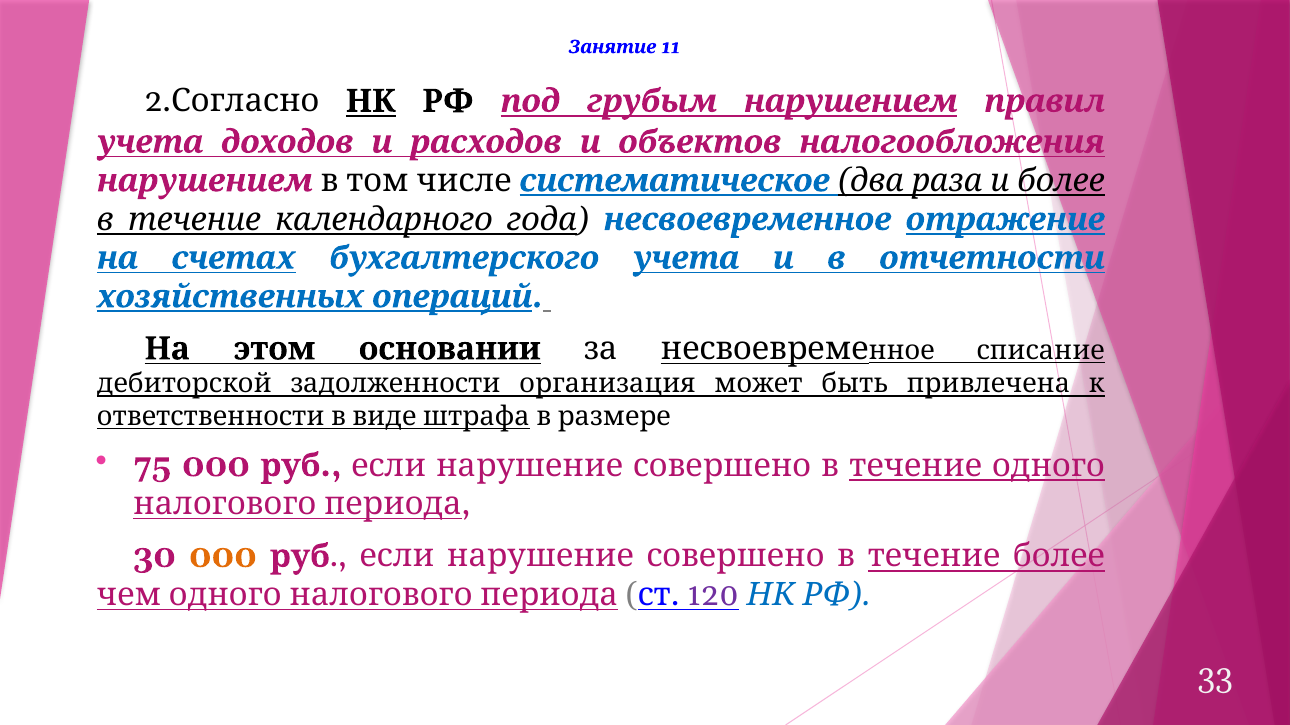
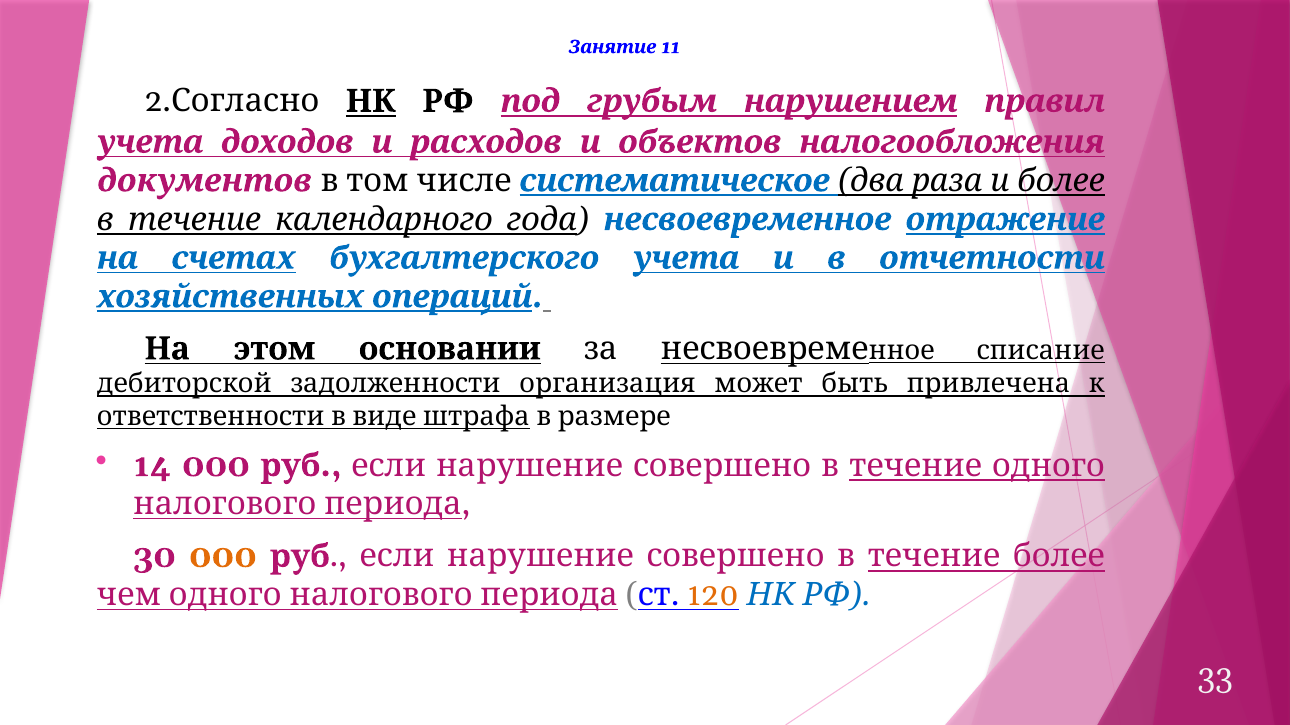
нарушением at (205, 181): нарушением -> документов
75: 75 -> 14
120 colour: purple -> orange
